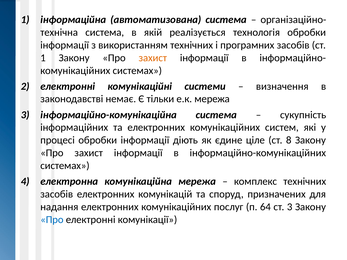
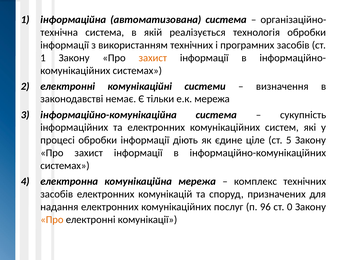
8: 8 -> 5
64: 64 -> 96
ст 3: 3 -> 0
Про at (52, 220) colour: blue -> orange
